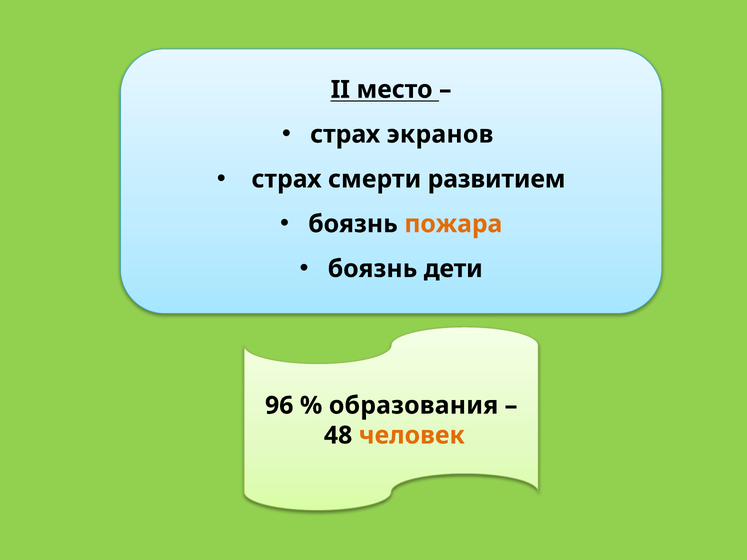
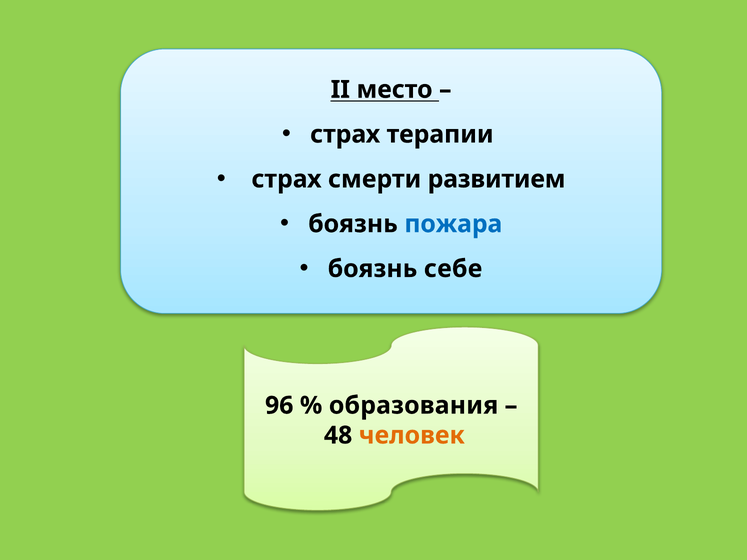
экранов: экранов -> терапии
пожара colour: orange -> blue
дети: дети -> себе
